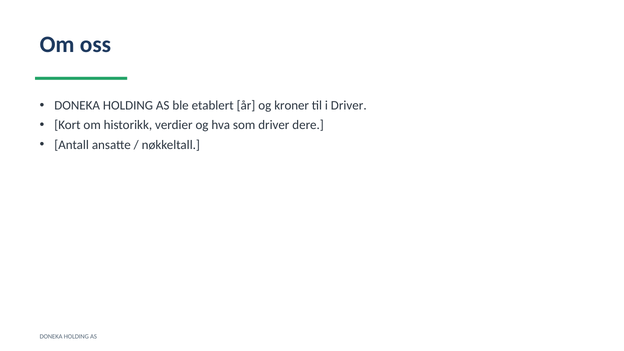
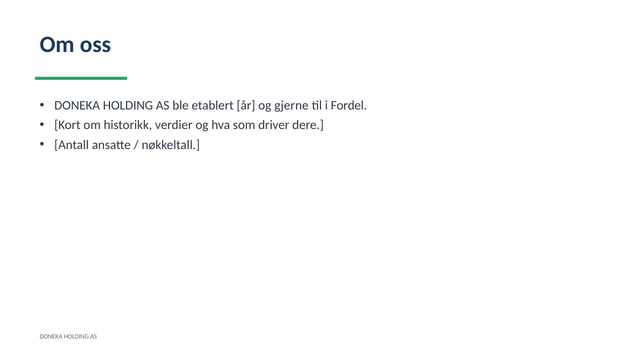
kroner: kroner -> gjerne
i Driver: Driver -> Fordel
